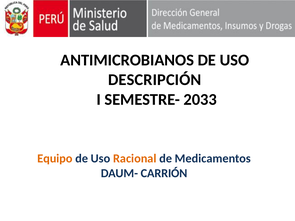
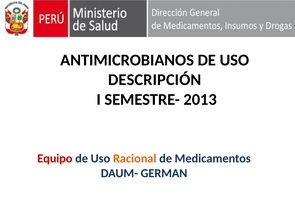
2033: 2033 -> 2013
Equipo colour: orange -> red
CARRIÓN: CARRIÓN -> GERMAN
